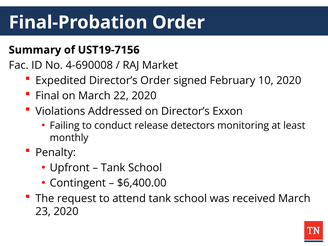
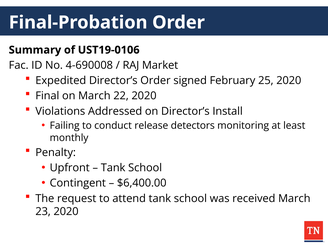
UST19-7156: UST19-7156 -> UST19-0106
10: 10 -> 25
Exxon: Exxon -> Install
